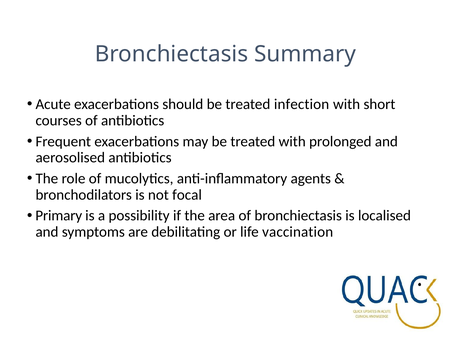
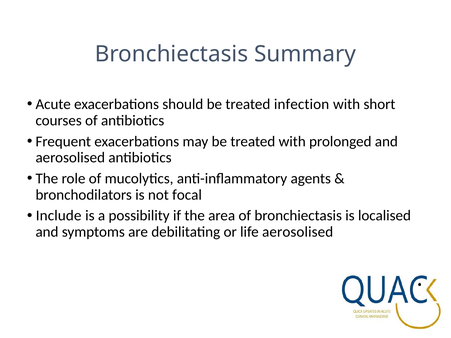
Primary: Primary -> Include
life vaccination: vaccination -> aerosolised
